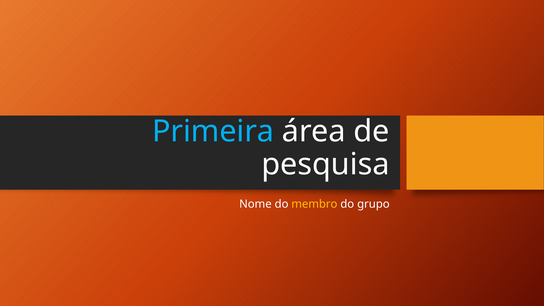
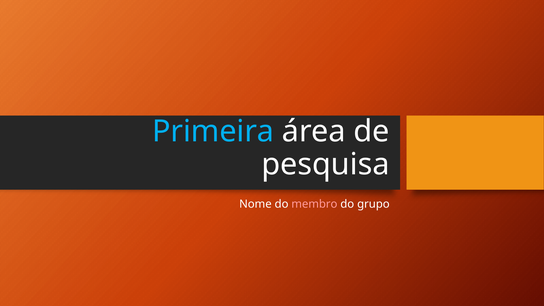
membro colour: yellow -> pink
